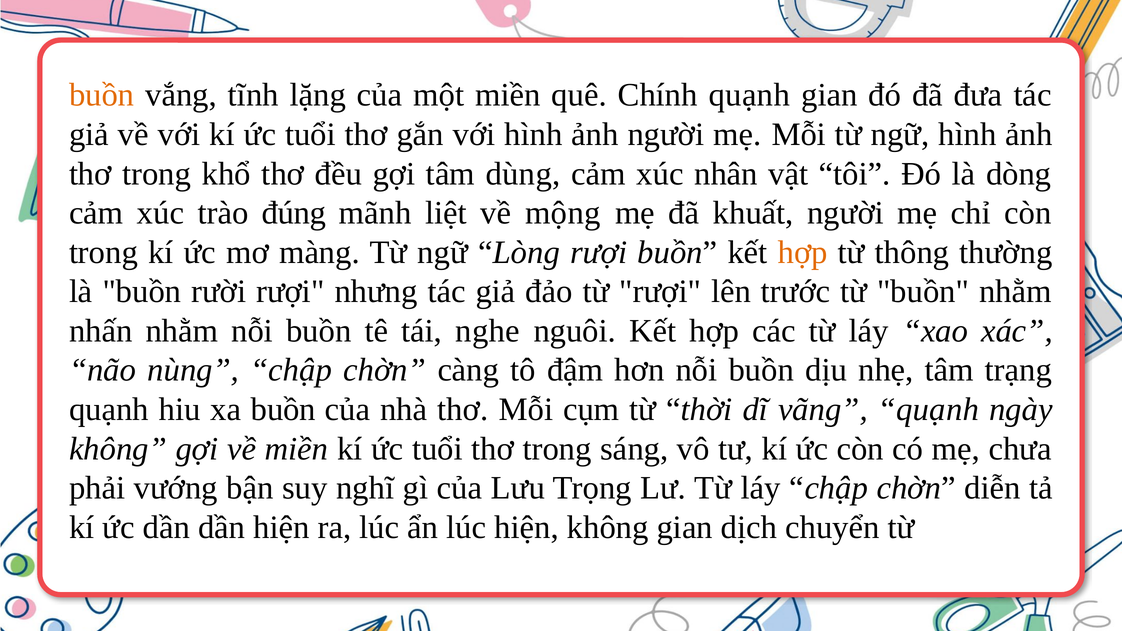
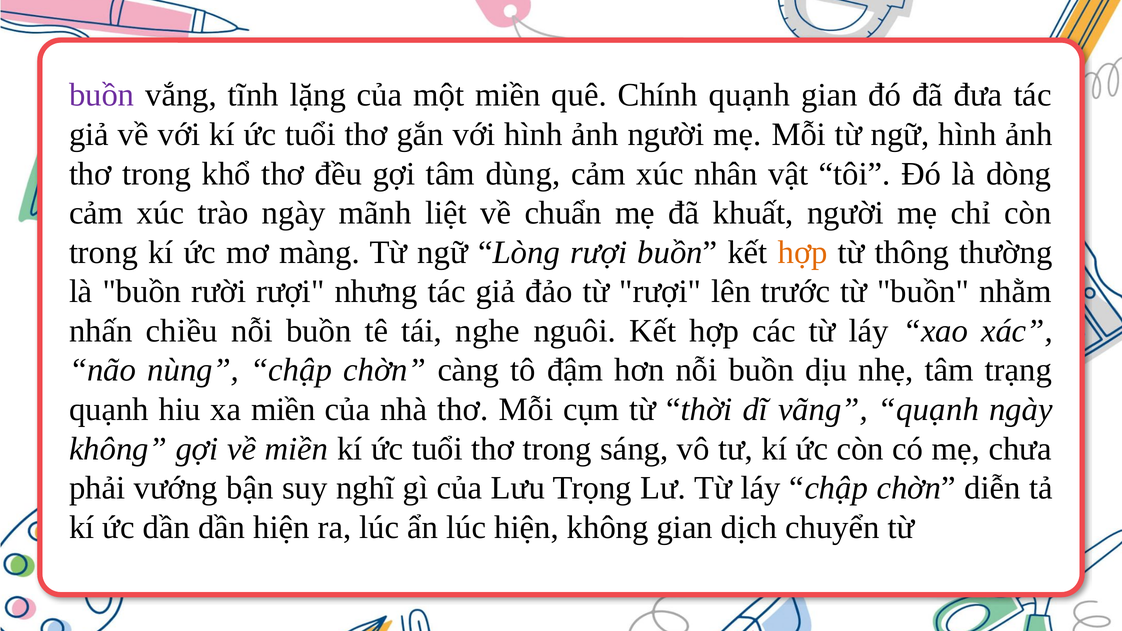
buồn at (102, 95) colour: orange -> purple
trào đúng: đúng -> ngày
mộng: mộng -> chuẩn
nhấn nhằm: nhằm -> chiều
xa buồn: buồn -> miền
